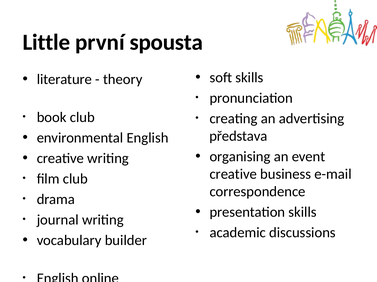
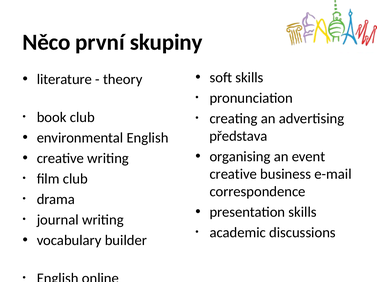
Little: Little -> Něco
spousta: spousta -> skupiny
